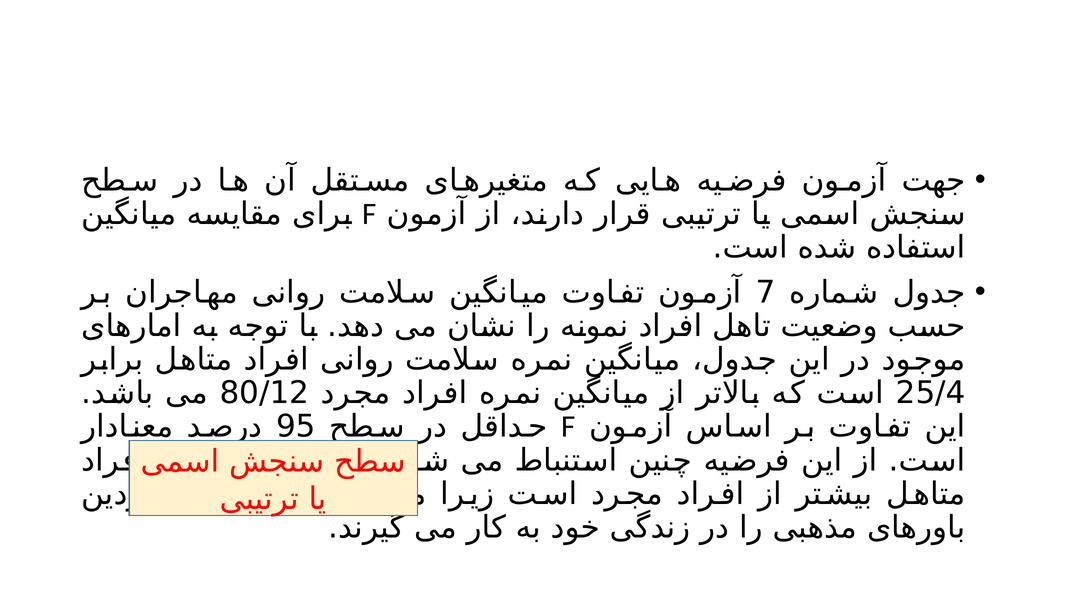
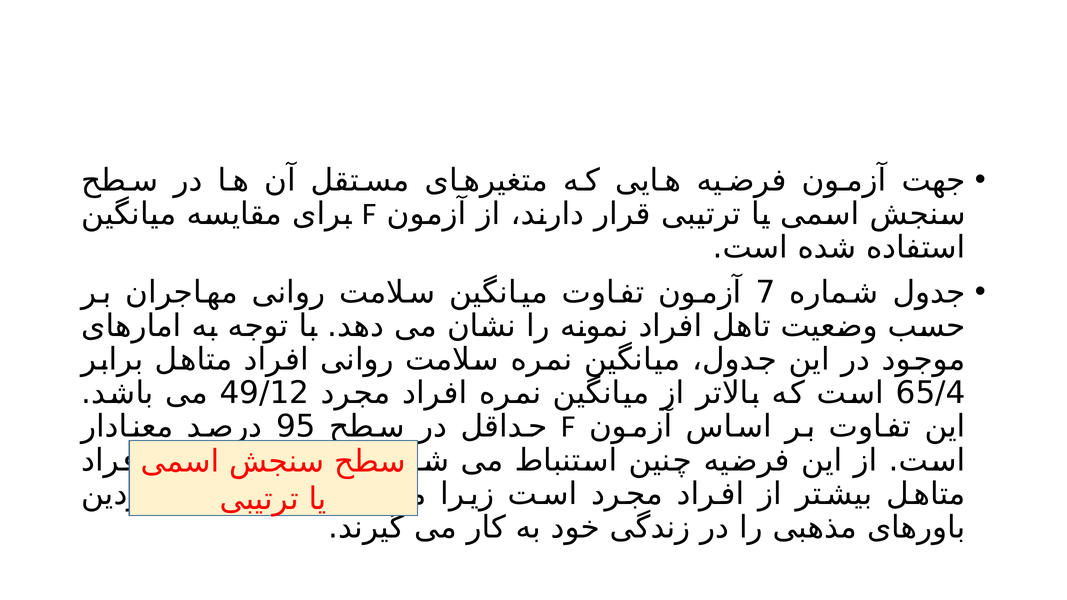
80/12: 80/12 -> 49/12
25/4: 25/4 -> 65/4
